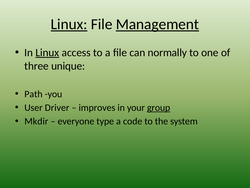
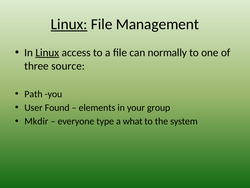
Management underline: present -> none
unique: unique -> source
Driver: Driver -> Found
improves: improves -> elements
group underline: present -> none
code: code -> what
